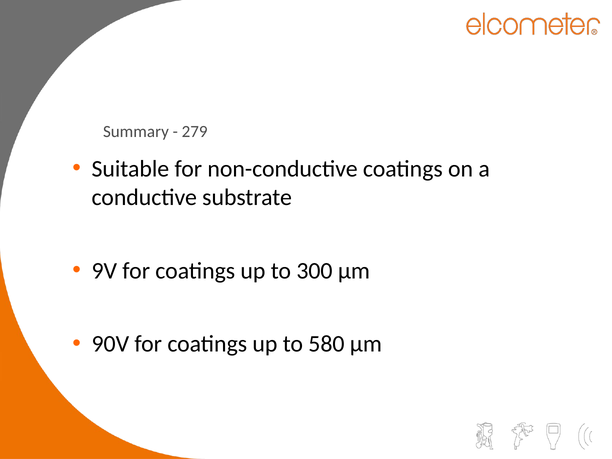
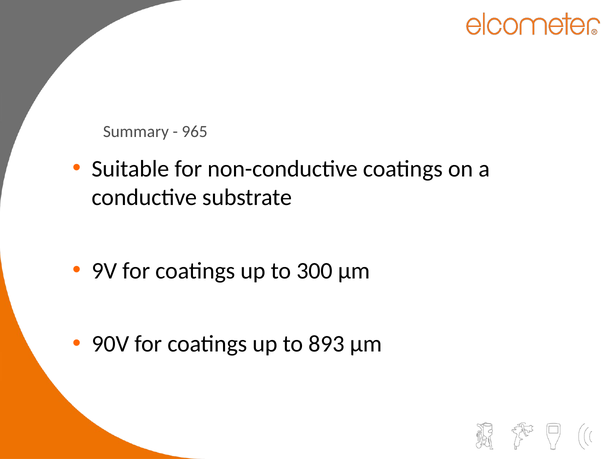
279: 279 -> 965
580: 580 -> 893
